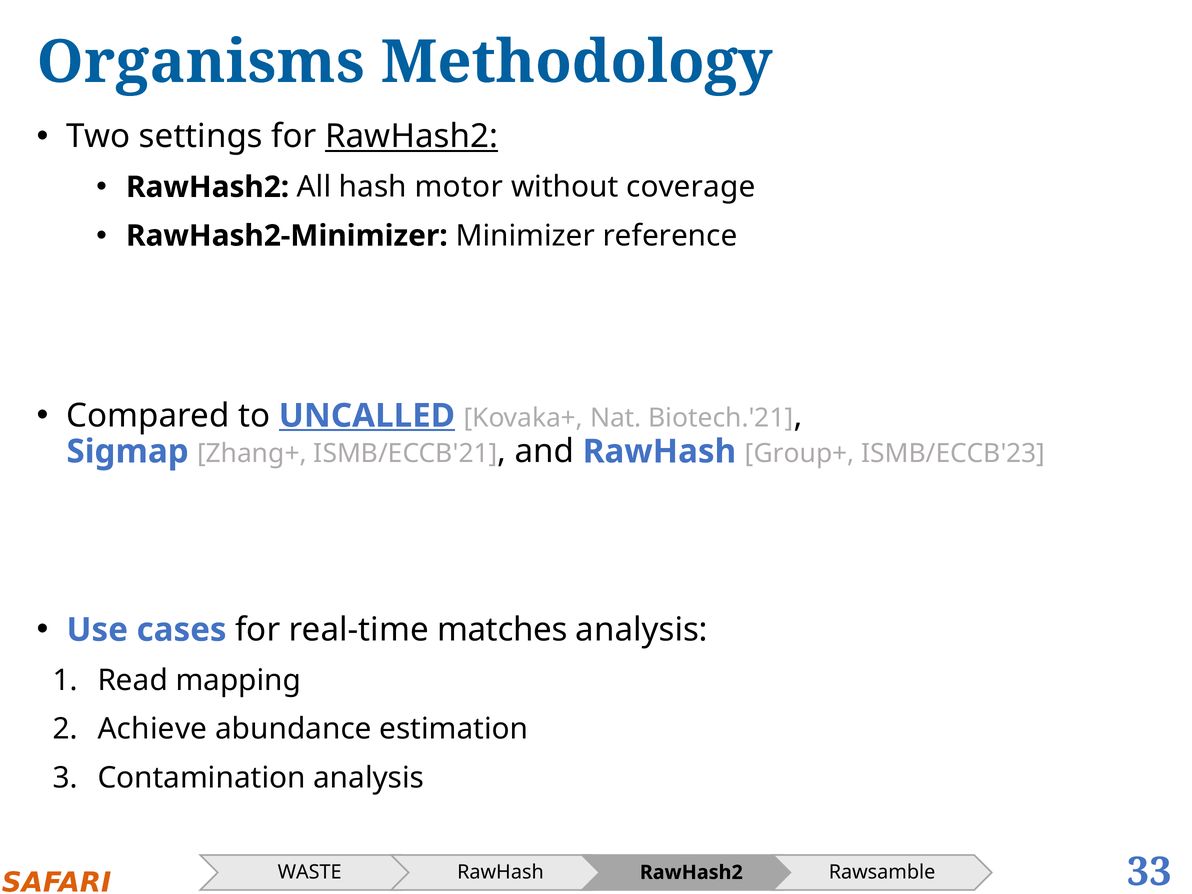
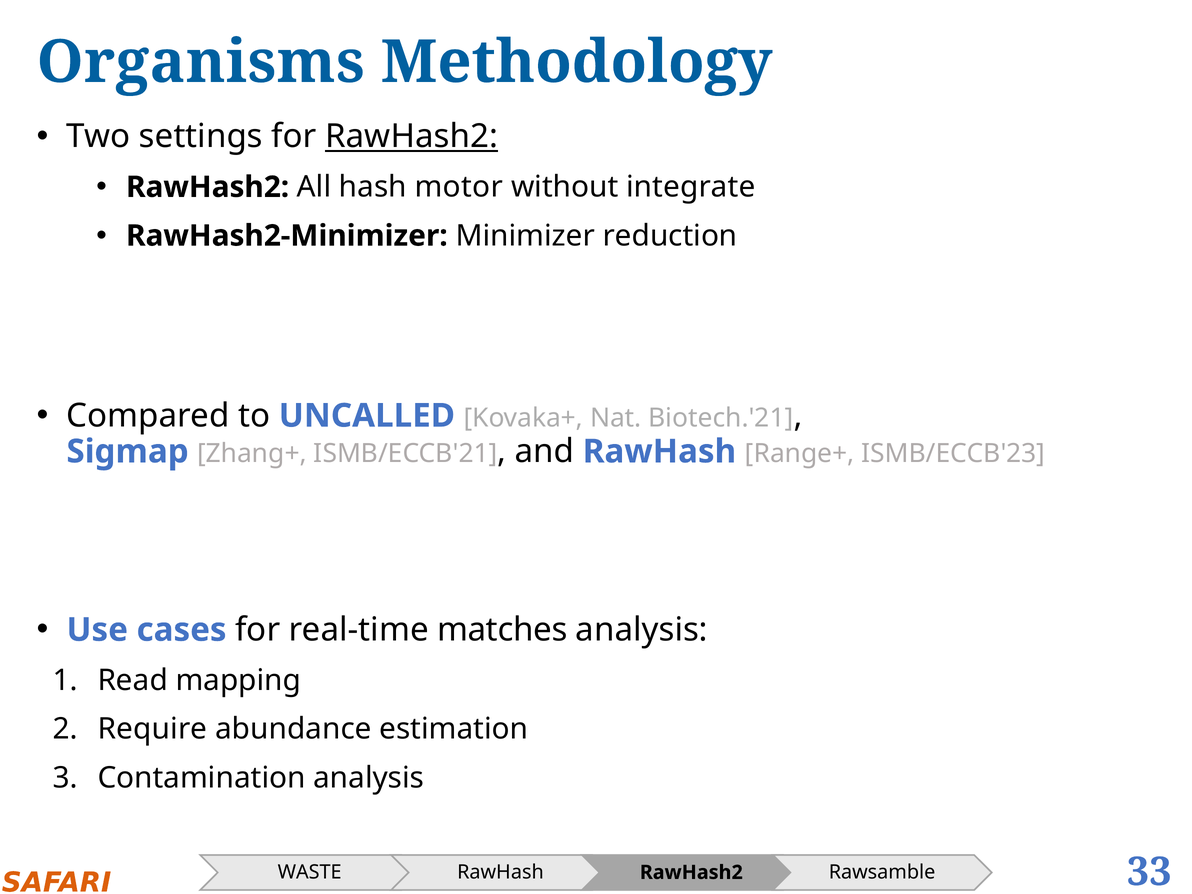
coverage: coverage -> integrate
reference: reference -> reduction
UNCALLED underline: present -> none
Group+: Group+ -> Range+
Achieve: Achieve -> Require
